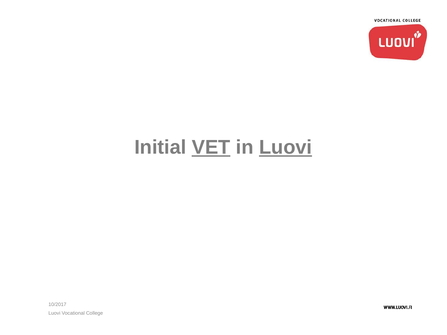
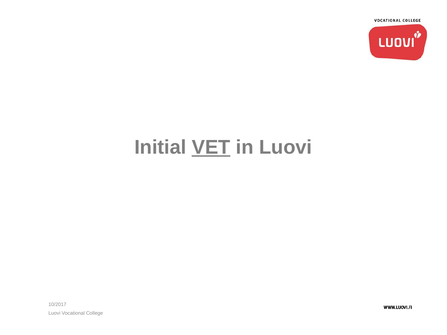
Luovi at (286, 148) underline: present -> none
